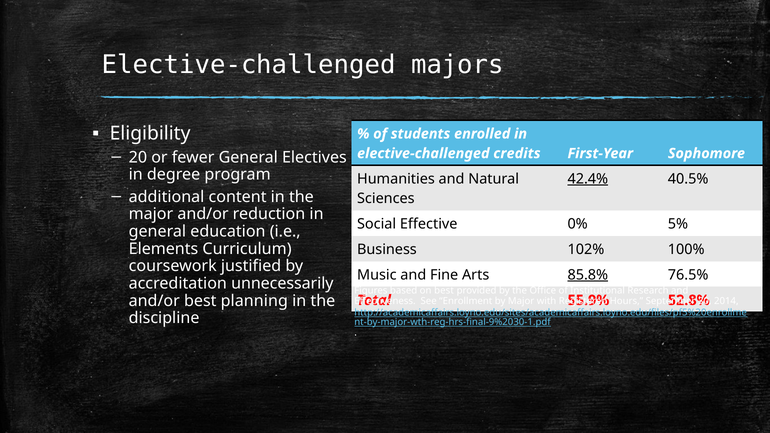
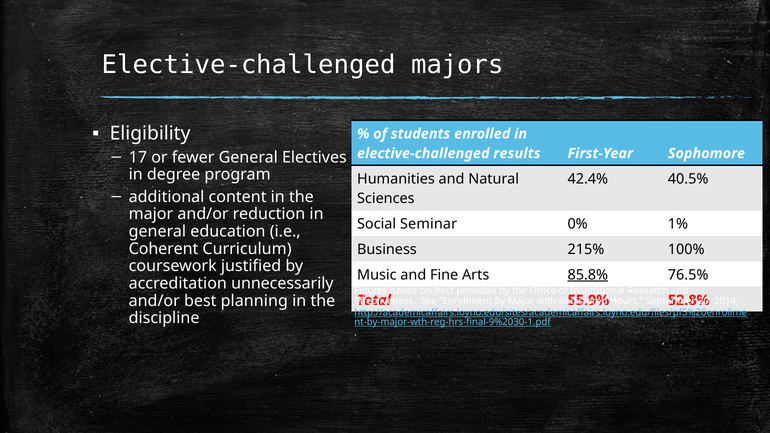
20: 20 -> 17
credits: credits -> results
42.4% underline: present -> none
Effective: Effective -> Seminar
5%: 5% -> 1%
Elements: Elements -> Coherent
102%: 102% -> 215%
